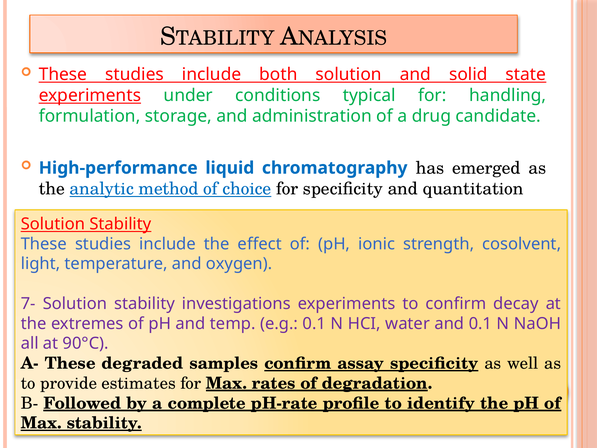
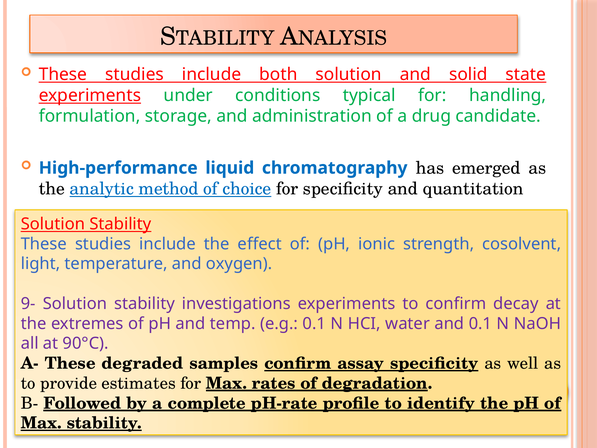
7-: 7- -> 9-
